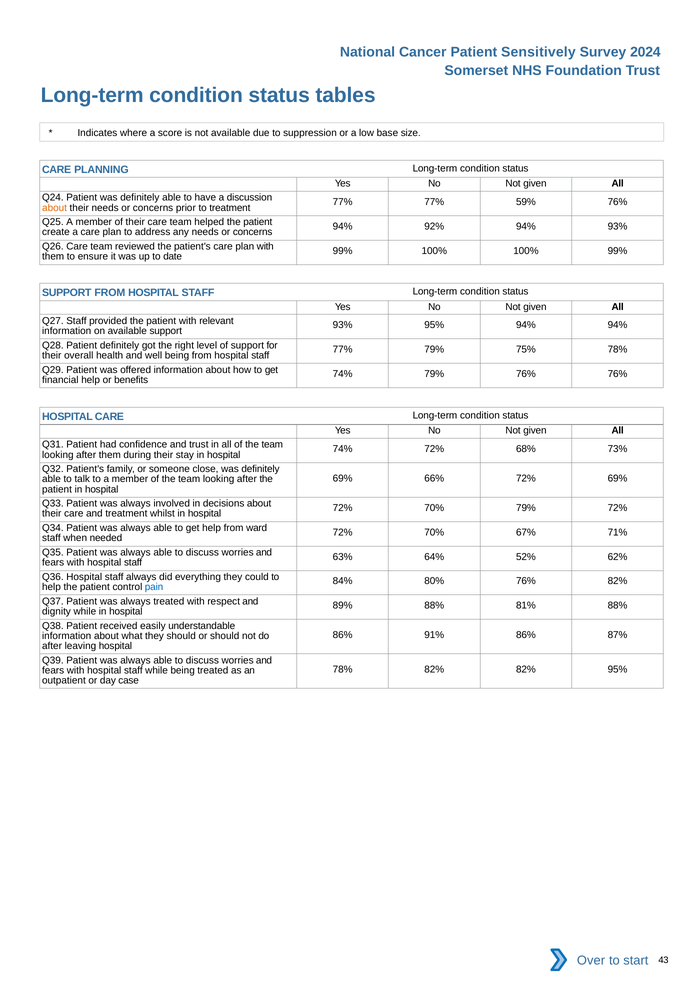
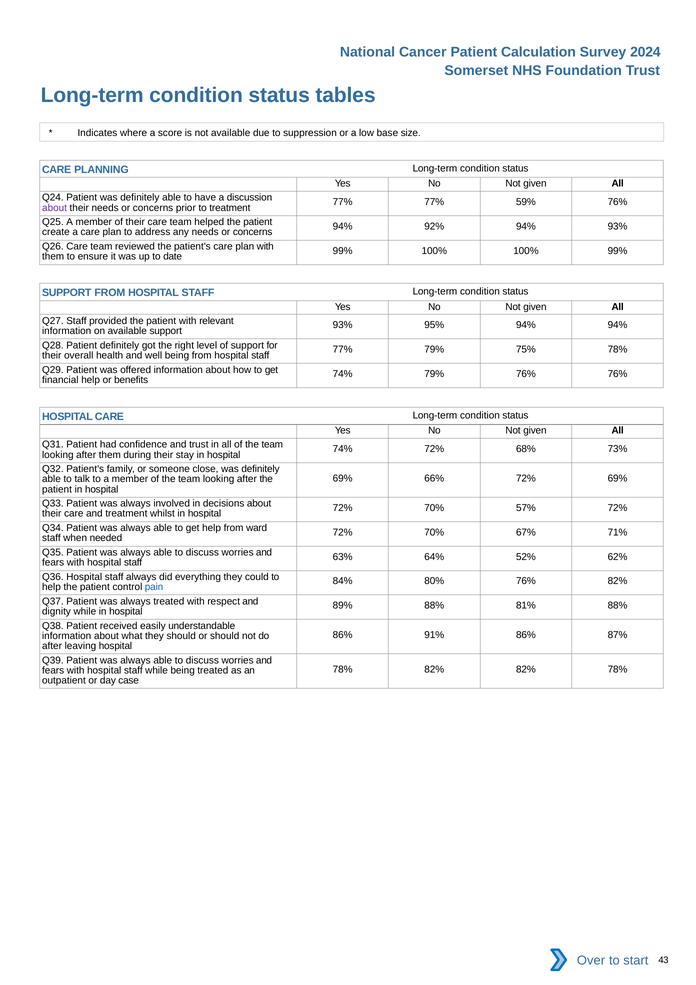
Sensitively: Sensitively -> Calculation
about at (55, 208) colour: orange -> purple
70% 79%: 79% -> 57%
82% 95%: 95% -> 78%
